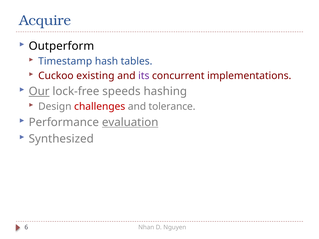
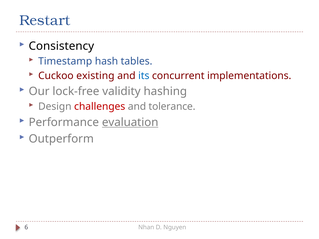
Acquire: Acquire -> Restart
Outperform: Outperform -> Consistency
its colour: purple -> blue
Our underline: present -> none
speeds: speeds -> validity
Synthesized: Synthesized -> Outperform
